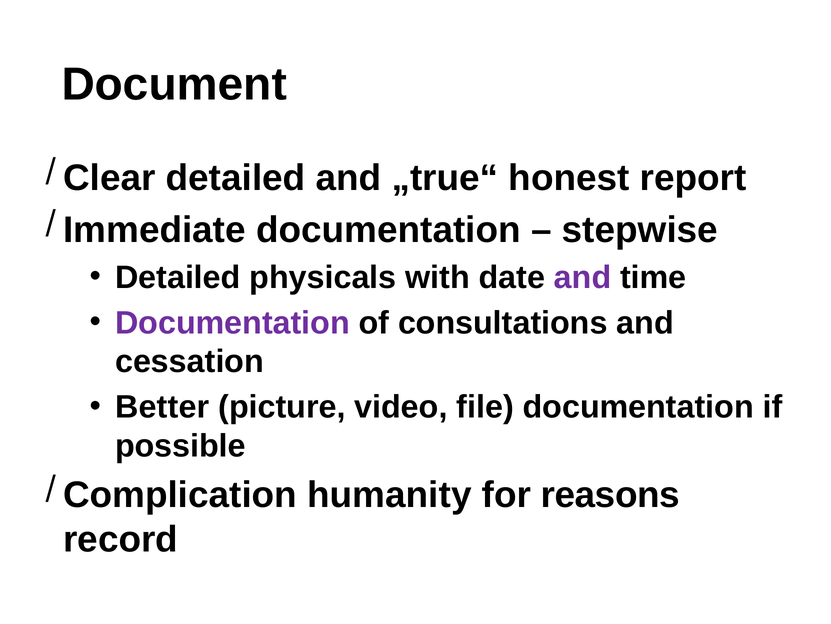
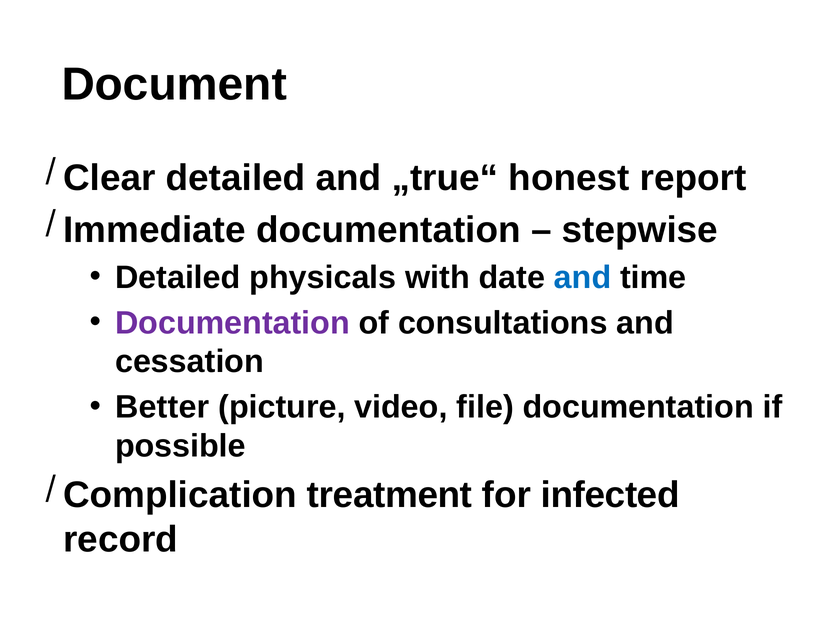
and at (583, 277) colour: purple -> blue
humanity: humanity -> treatment
reasons: reasons -> infected
